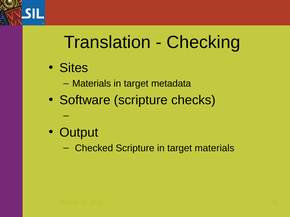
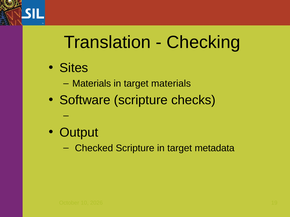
target metadata: metadata -> materials
target materials: materials -> metadata
